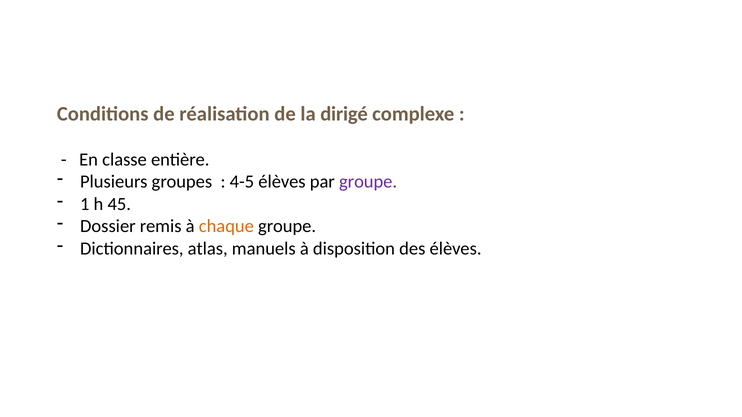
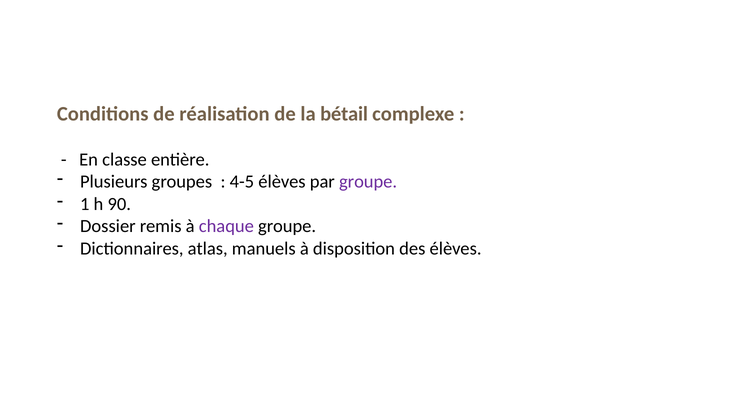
dirigé: dirigé -> bétail
45: 45 -> 90
chaque colour: orange -> purple
